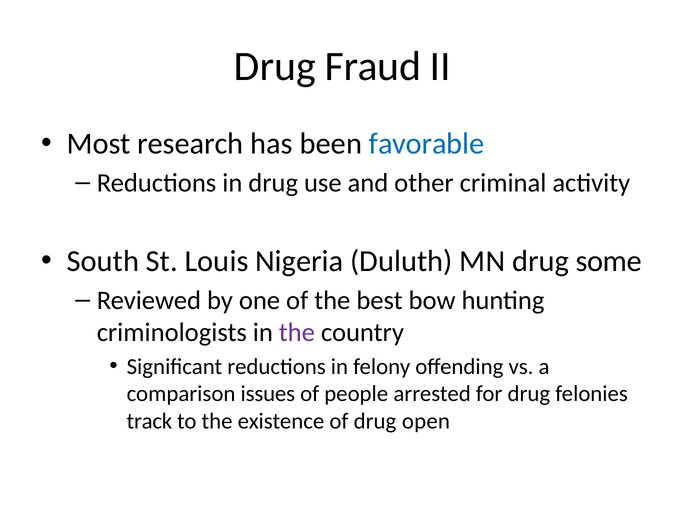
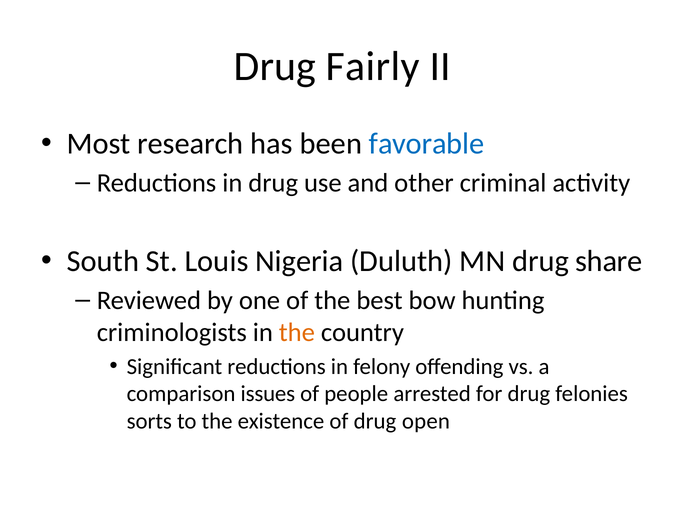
Fraud: Fraud -> Fairly
some: some -> share
the at (297, 332) colour: purple -> orange
track: track -> sorts
